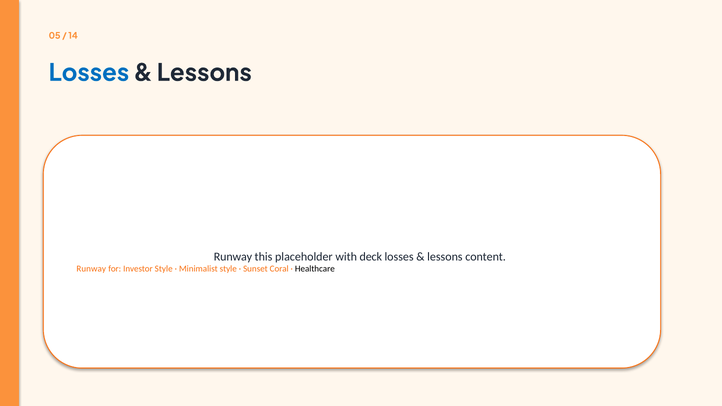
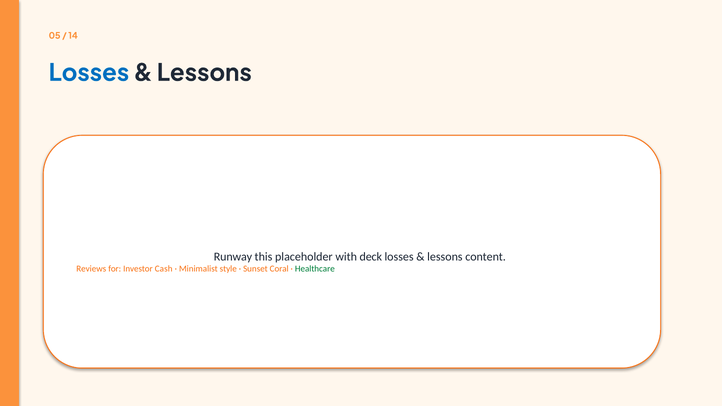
Runway at (91, 269): Runway -> Reviews
Investor Style: Style -> Cash
Healthcare colour: black -> green
